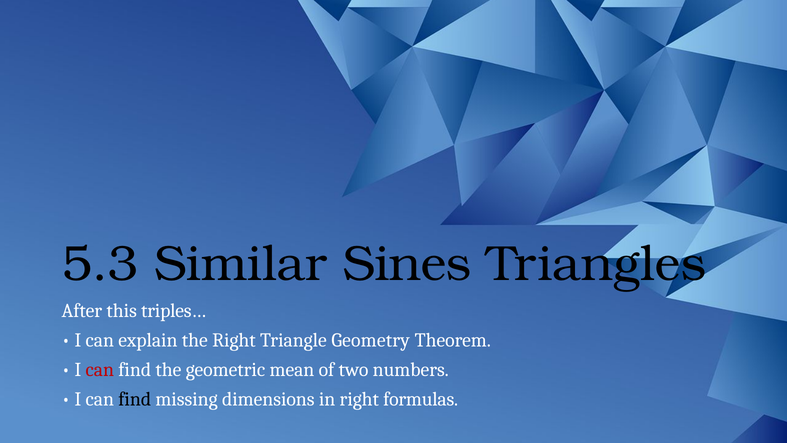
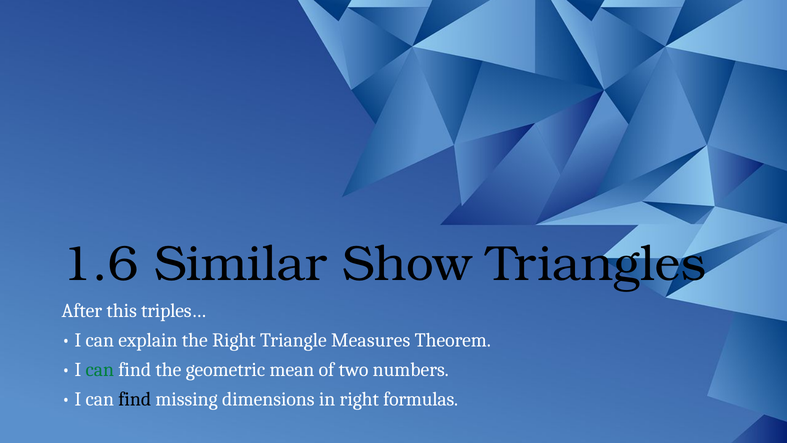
5.3: 5.3 -> 1.6
Sines: Sines -> Show
Geometry: Geometry -> Measures
can at (100, 370) colour: red -> green
